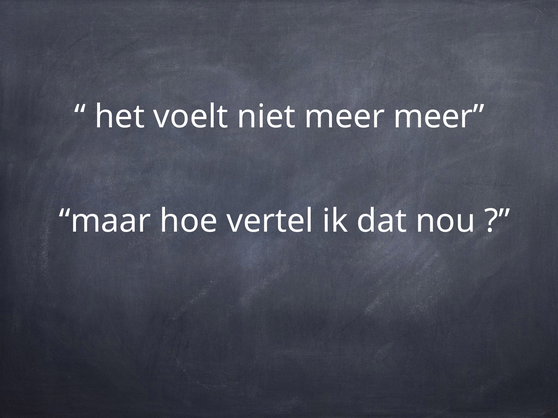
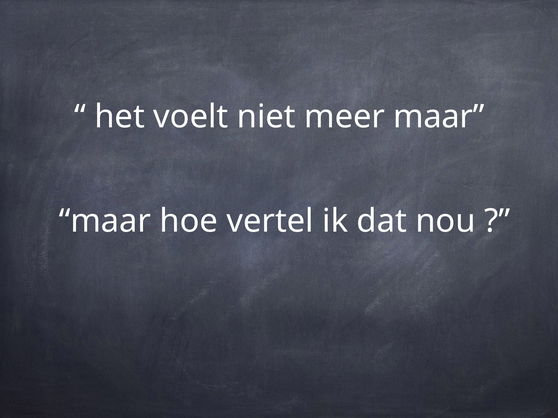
meer meer: meer -> maar
